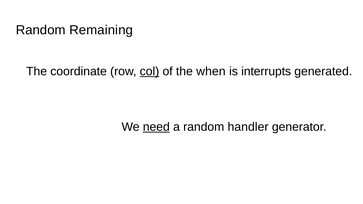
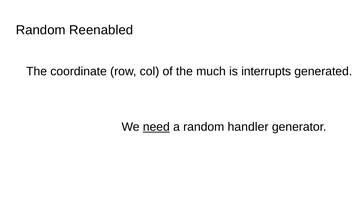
Remaining: Remaining -> Reenabled
col underline: present -> none
when: when -> much
